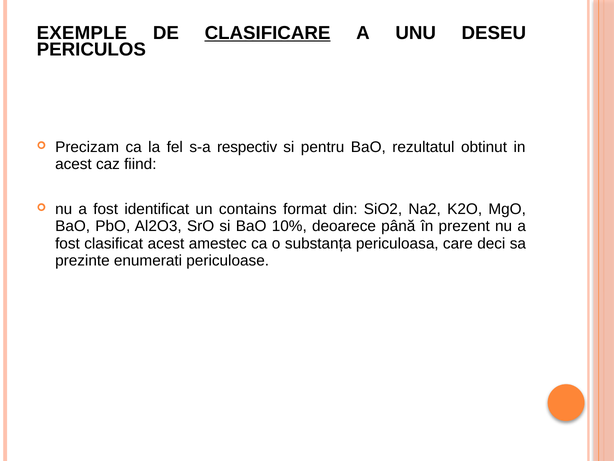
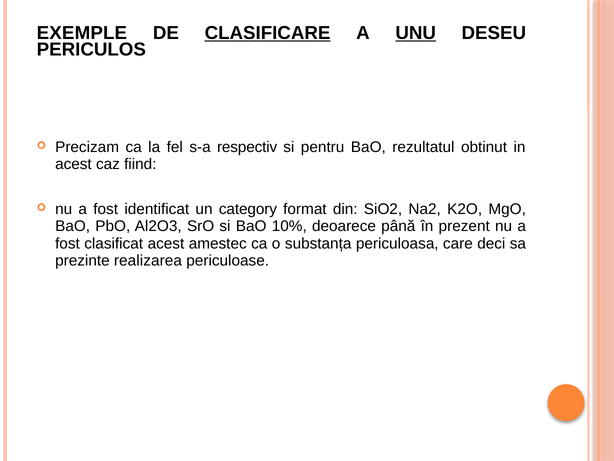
UNU underline: none -> present
contains: contains -> category
enumerati: enumerati -> realizarea
